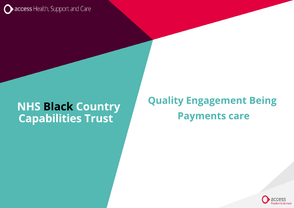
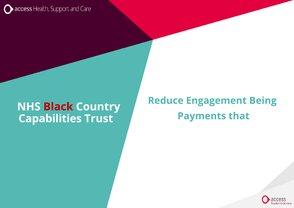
Quality: Quality -> Reduce
Black colour: black -> red
care: care -> that
